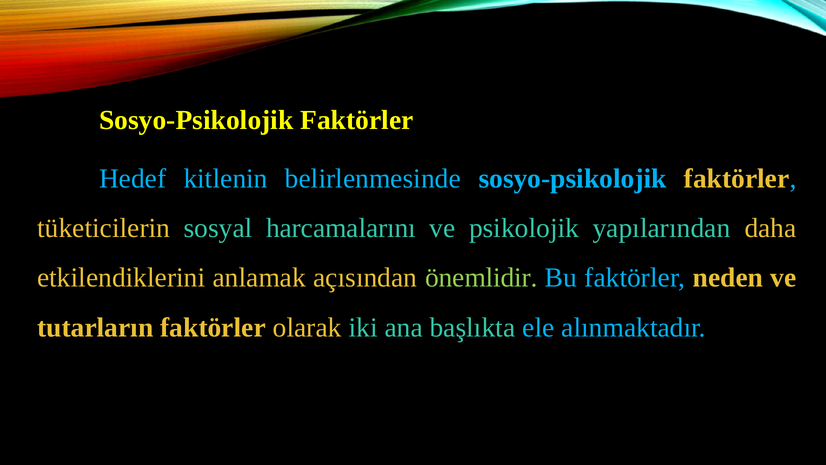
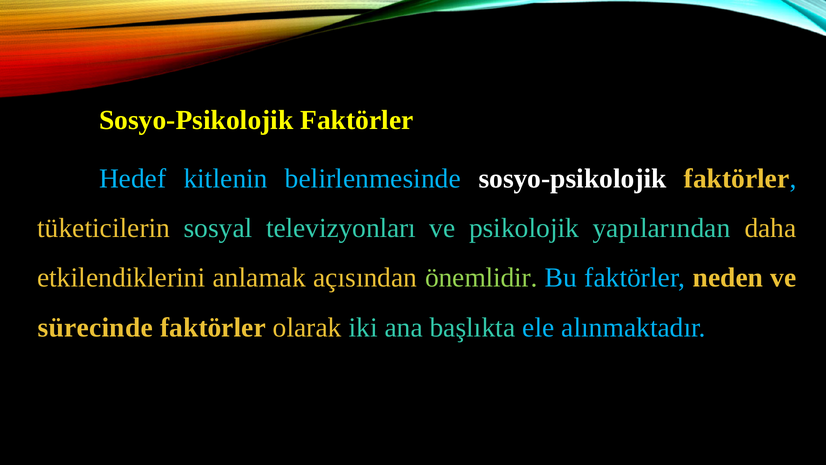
sosyo-psikolojik at (573, 178) colour: light blue -> white
harcamalarını: harcamalarını -> televizyonları
tutarların: tutarların -> sürecinde
